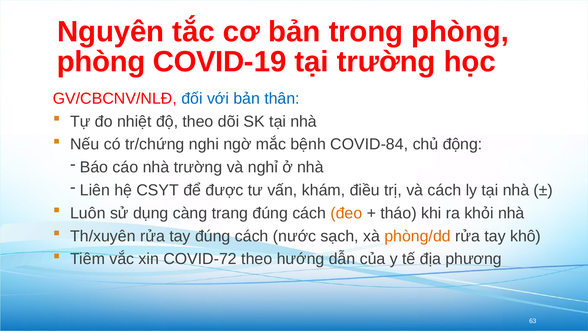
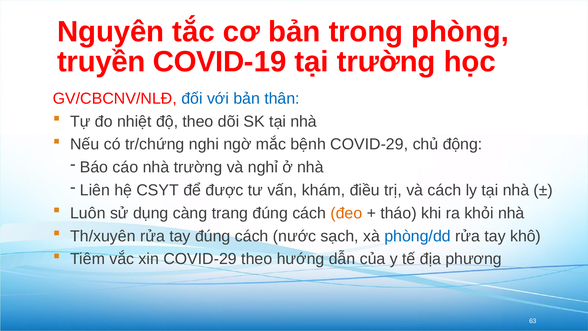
phòng at (101, 62): phòng -> truyền
bệnh COVID-84: COVID-84 -> COVID-29
phòng/dd colour: orange -> blue
xin COVID-72: COVID-72 -> COVID-29
